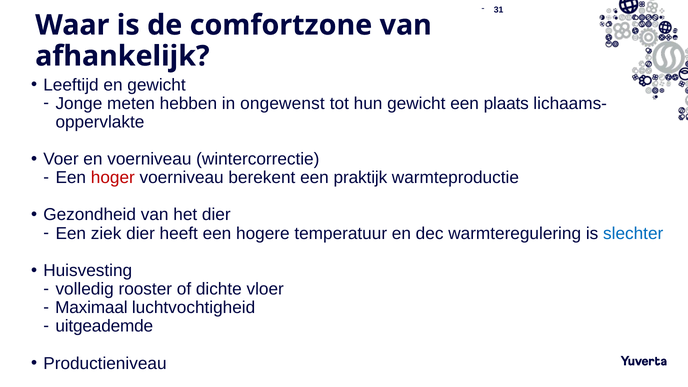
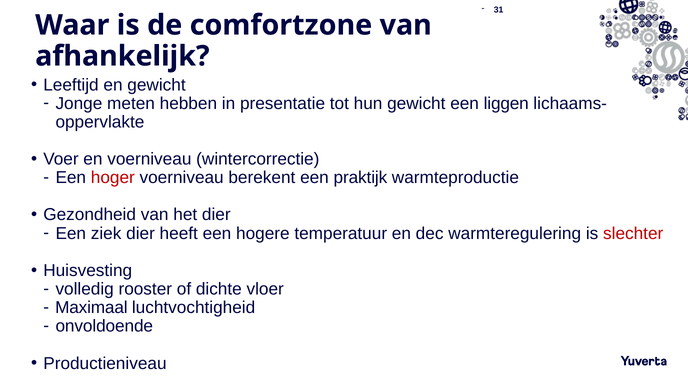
ongewenst: ongewenst -> presentatie
plaats: plaats -> liggen
slechter colour: blue -> red
uitgeademde: uitgeademde -> onvoldoende
